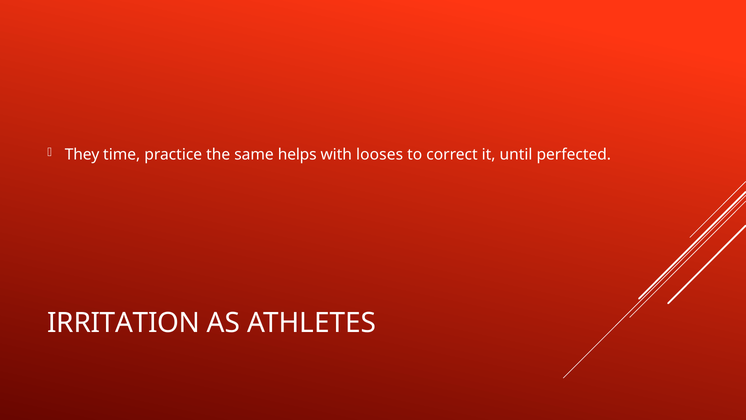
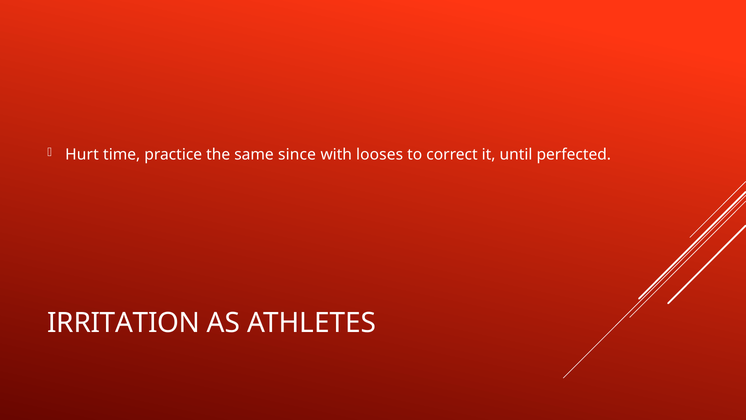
They: They -> Hurt
helps: helps -> since
